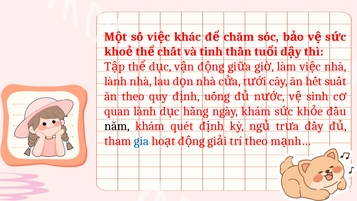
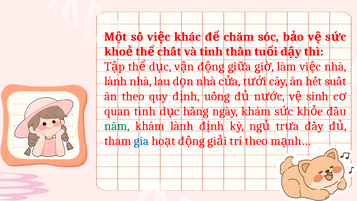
quan lành: lành -> tinh
năm colour: black -> green
khám quét: quét -> lành
